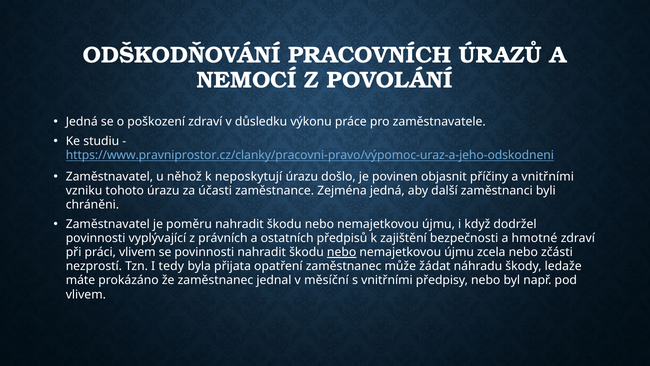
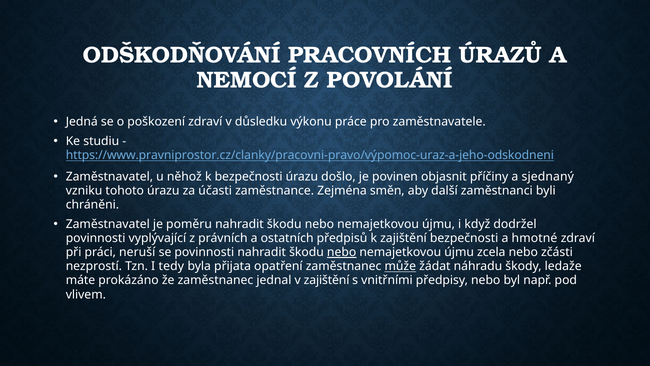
k neposkytují: neposkytují -> bezpečnosti
a vnitřními: vnitřními -> sjednaný
Zejména jedná: jedná -> směn
práci vlivem: vlivem -> neruší
může underline: none -> present
v měsíční: měsíční -> zajištění
